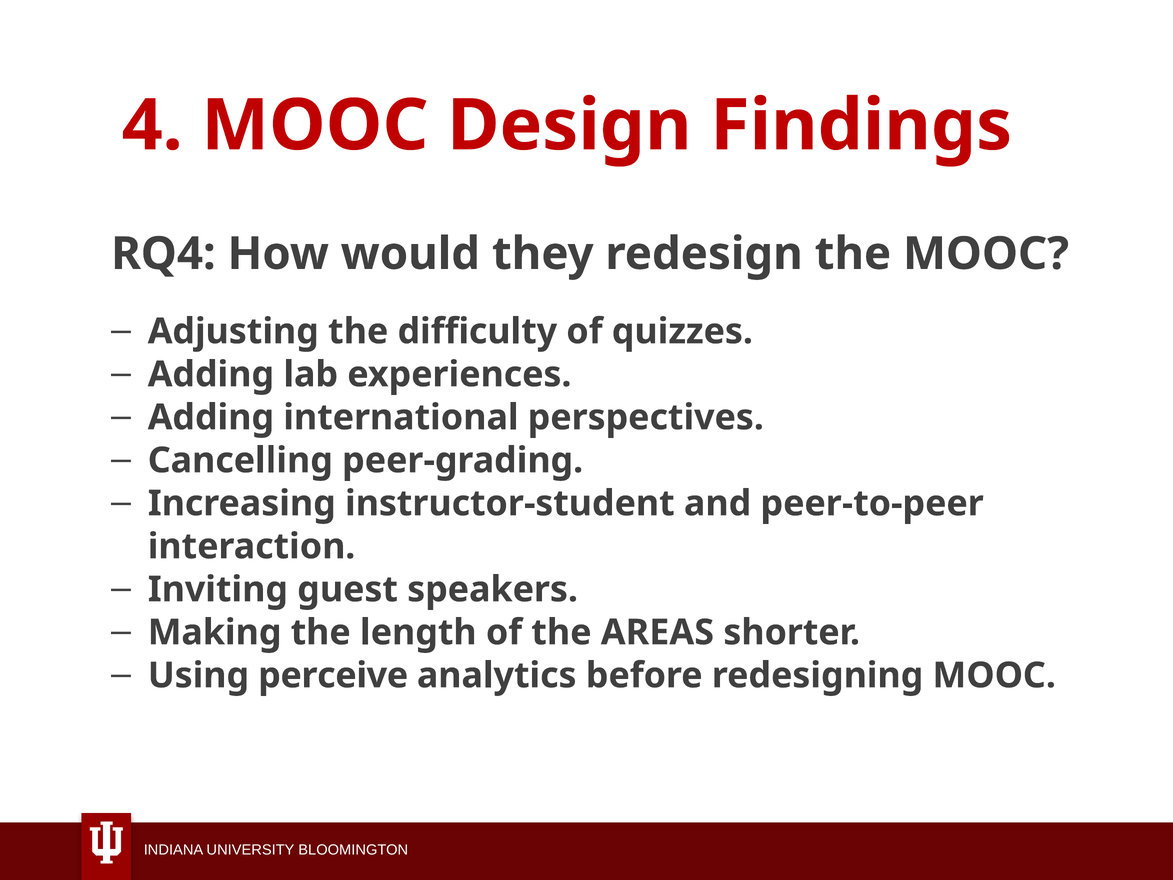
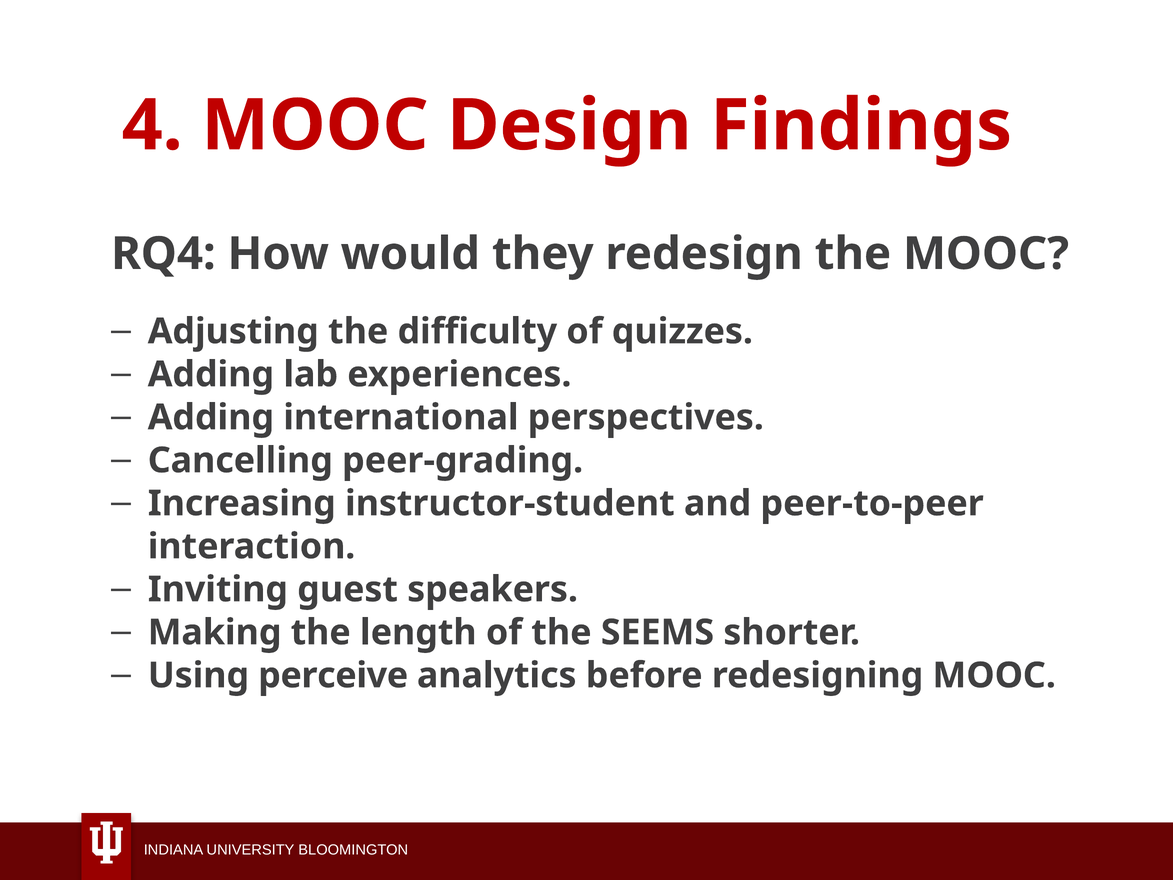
AREAS: AREAS -> SEEMS
